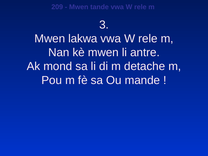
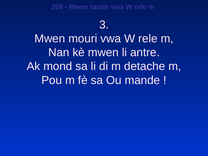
lakwa: lakwa -> mouri
